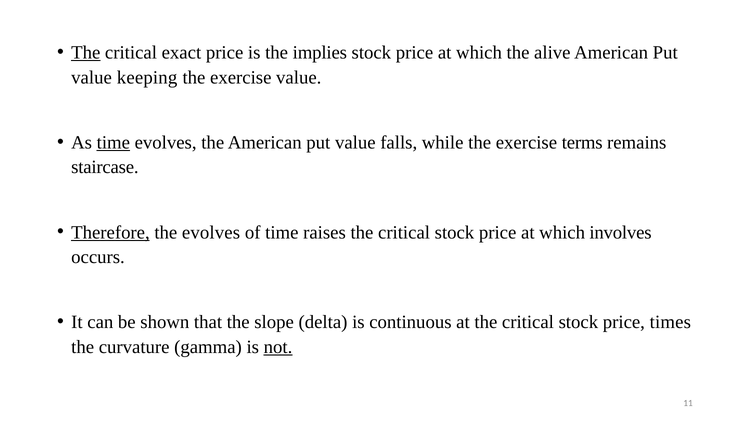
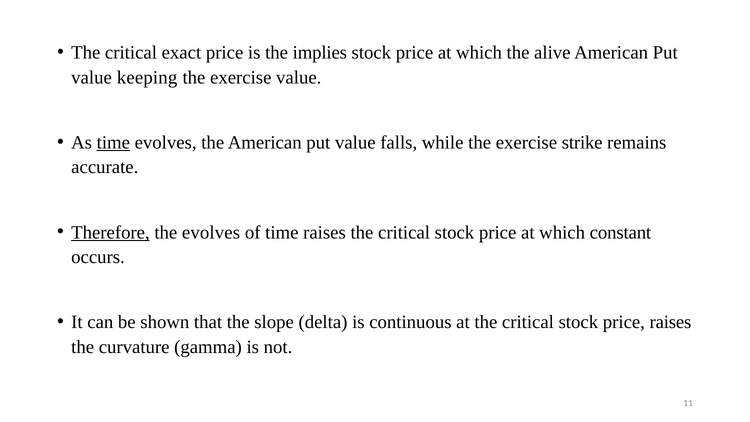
The at (86, 53) underline: present -> none
terms: terms -> strike
staircase: staircase -> accurate
involves: involves -> constant
price times: times -> raises
not underline: present -> none
